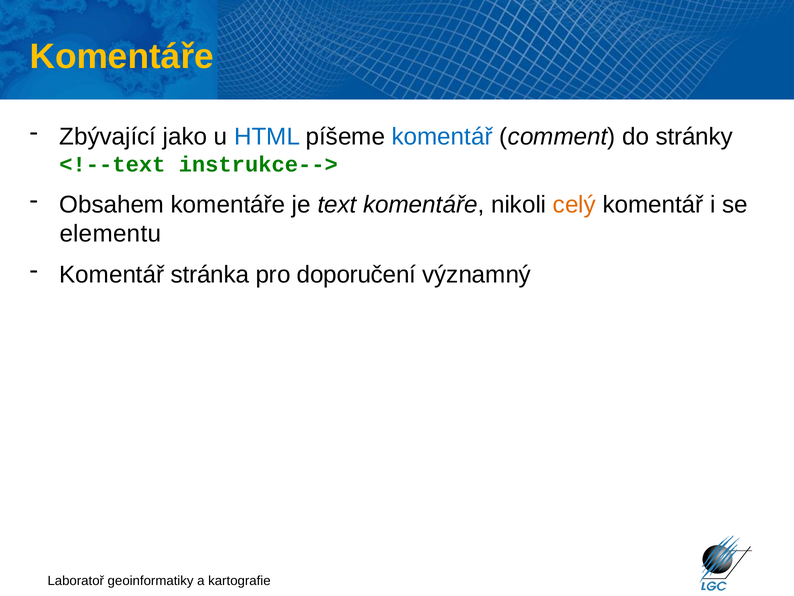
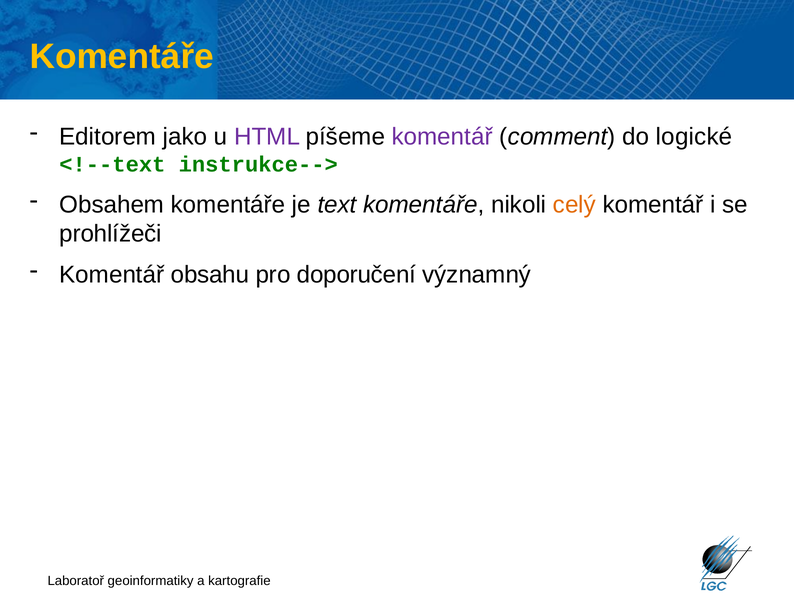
Zbývající: Zbývající -> Editorem
HTML colour: blue -> purple
komentář at (442, 137) colour: blue -> purple
stránky: stránky -> logické
elementu: elementu -> prohlížeči
stránka: stránka -> obsahu
